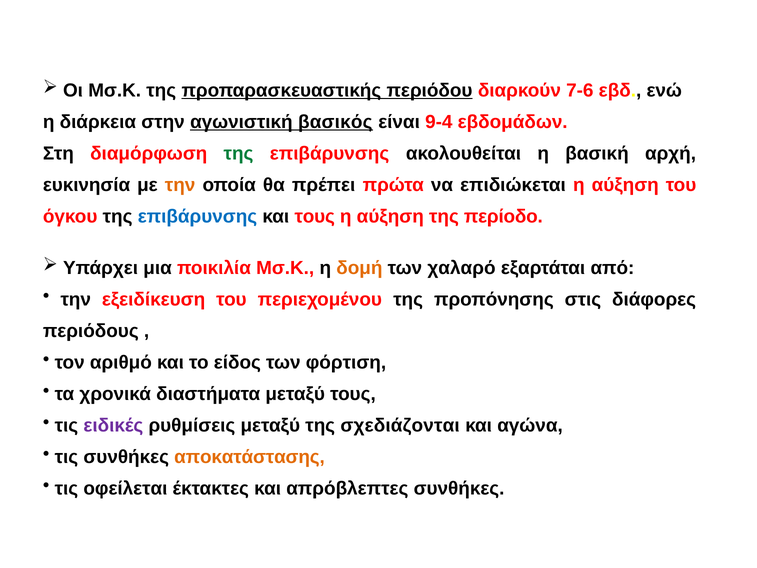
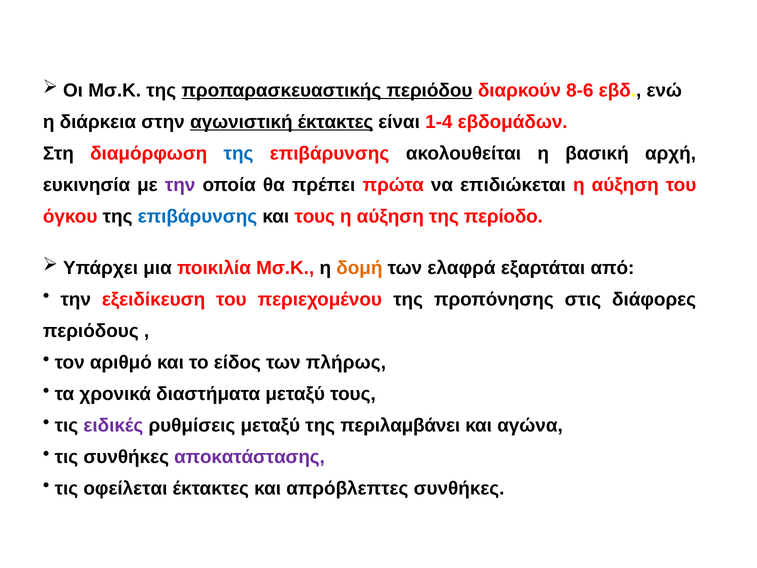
7-6: 7-6 -> 8-6
αγωνιστική βασικός: βασικός -> έκτακτες
9-4: 9-4 -> 1-4
της at (239, 153) colour: green -> blue
την at (180, 185) colour: orange -> purple
χαλαρό: χαλαρό -> ελαφρά
φόρτιση: φόρτιση -> πλήρως
σχεδιάζονται: σχεδιάζονται -> περιλαμβάνει
αποκατάστασης colour: orange -> purple
